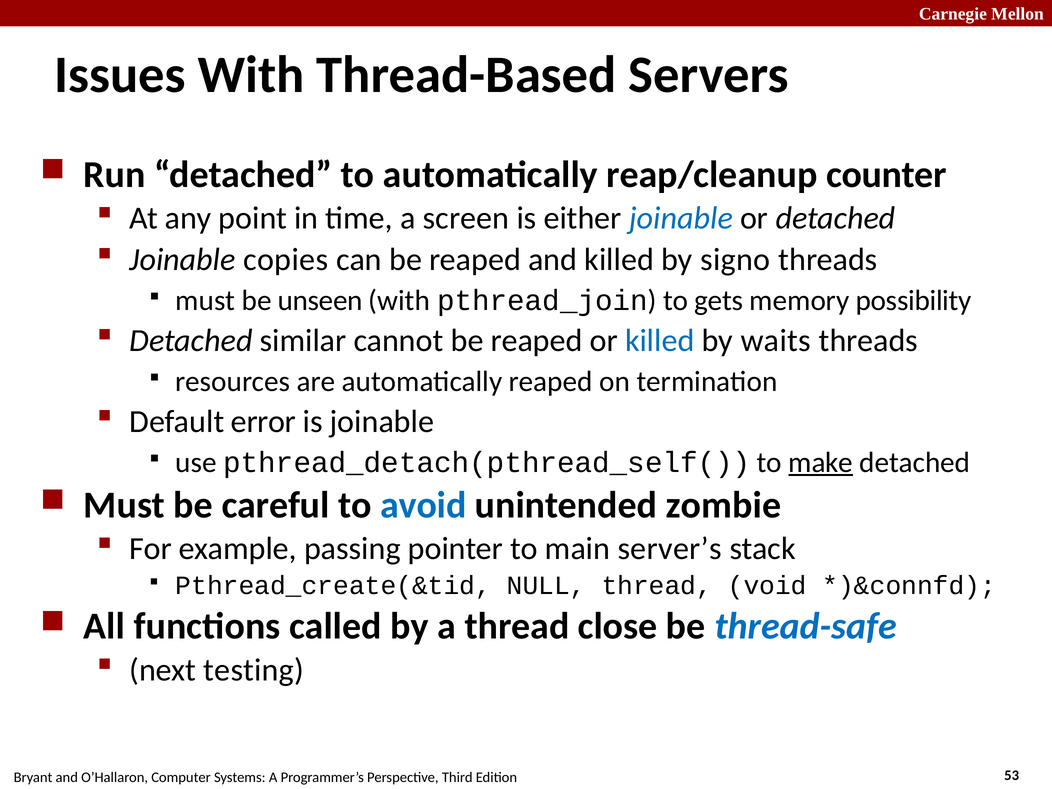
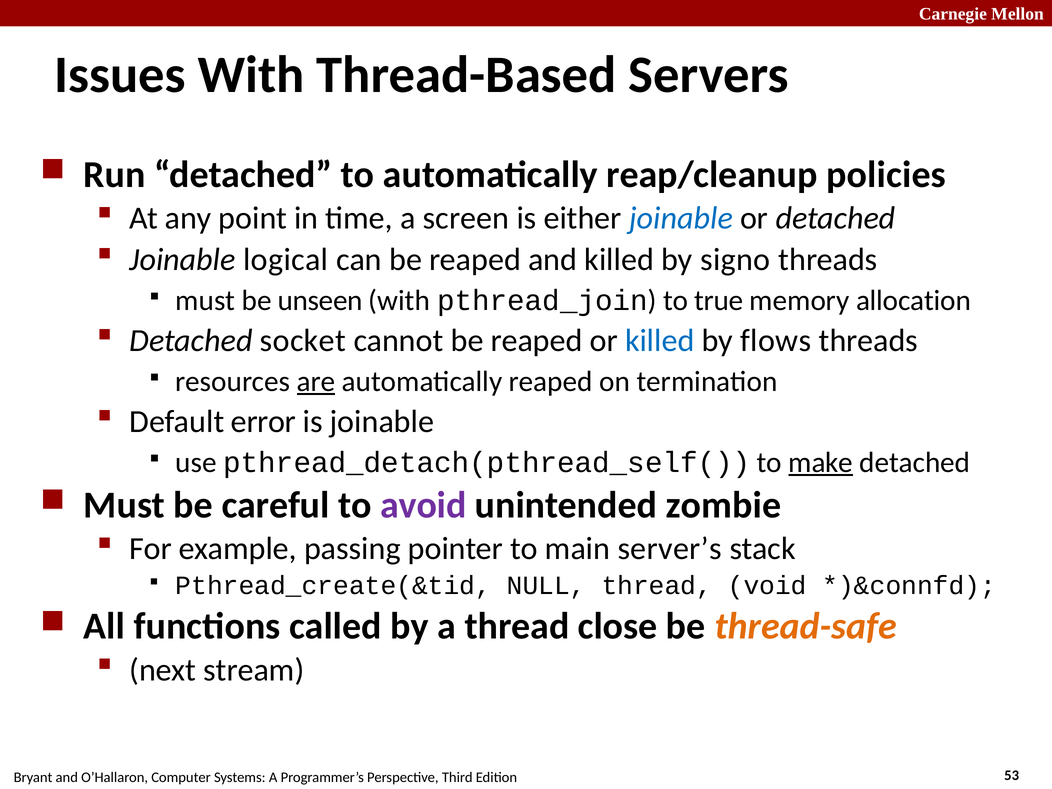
counter: counter -> policies
copies: copies -> logical
gets: gets -> true
possibility: possibility -> allocation
similar: similar -> socket
waits: waits -> flows
are underline: none -> present
avoid colour: blue -> purple
thread-safe colour: blue -> orange
testing: testing -> stream
